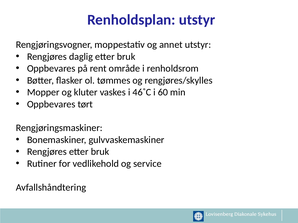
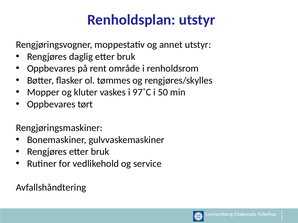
46˚C: 46˚C -> 97˚C
60: 60 -> 50
